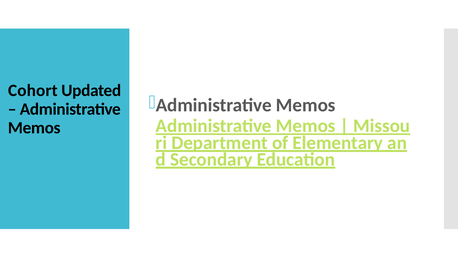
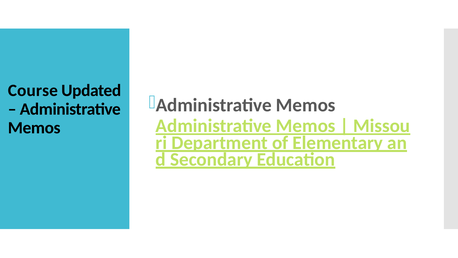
Cohort: Cohort -> Course
